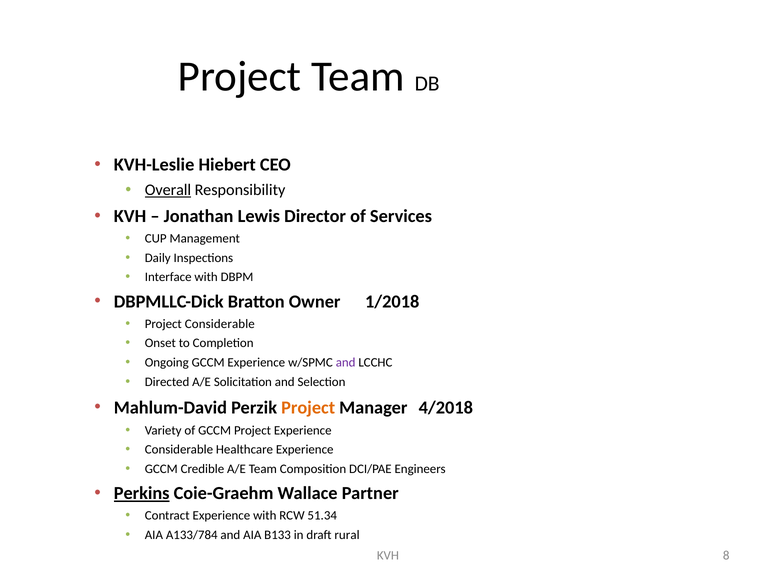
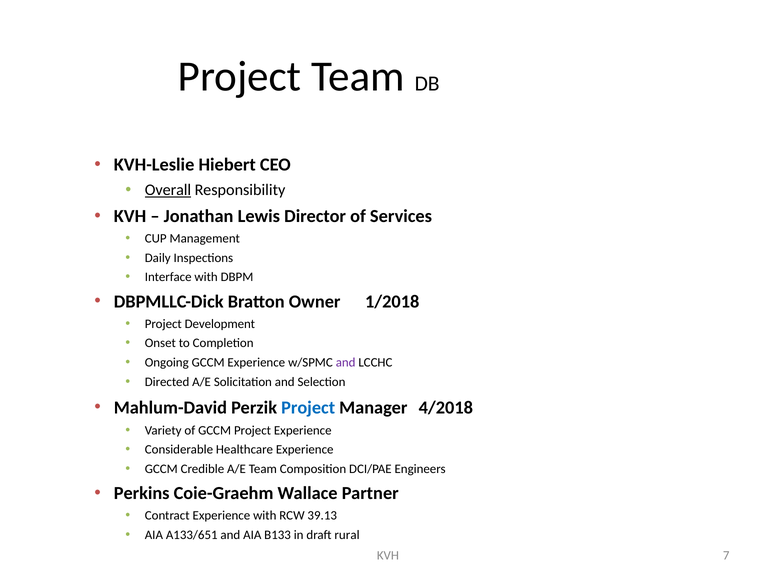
Project Considerable: Considerable -> Development
Project at (308, 408) colour: orange -> blue
Perkins underline: present -> none
51.34: 51.34 -> 39.13
A133/784: A133/784 -> A133/651
8: 8 -> 7
